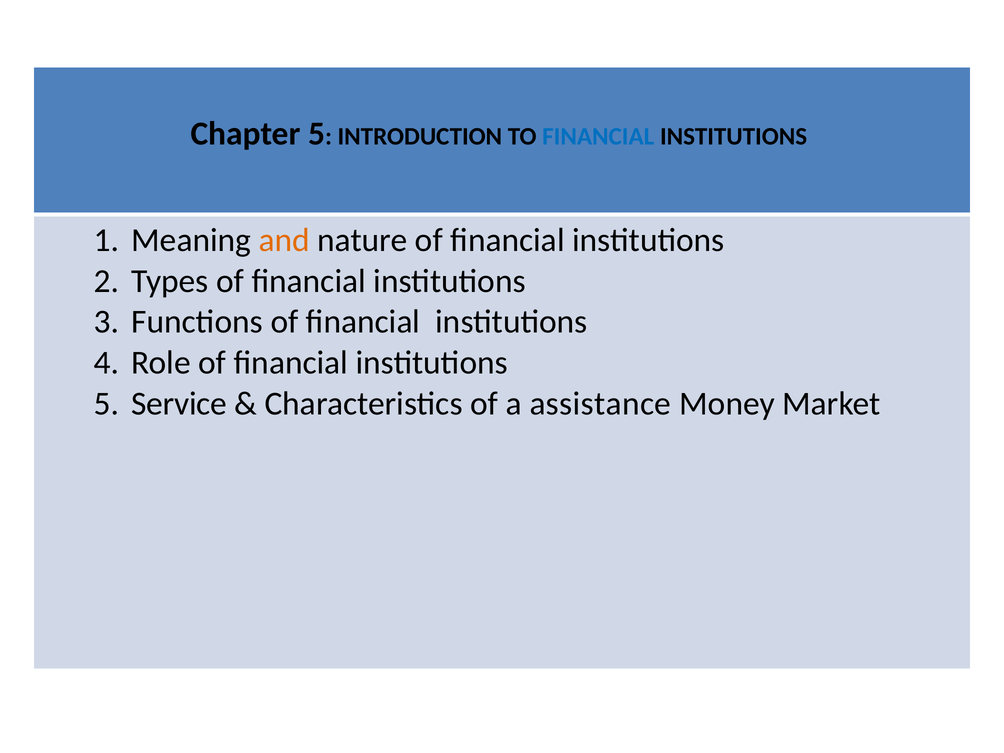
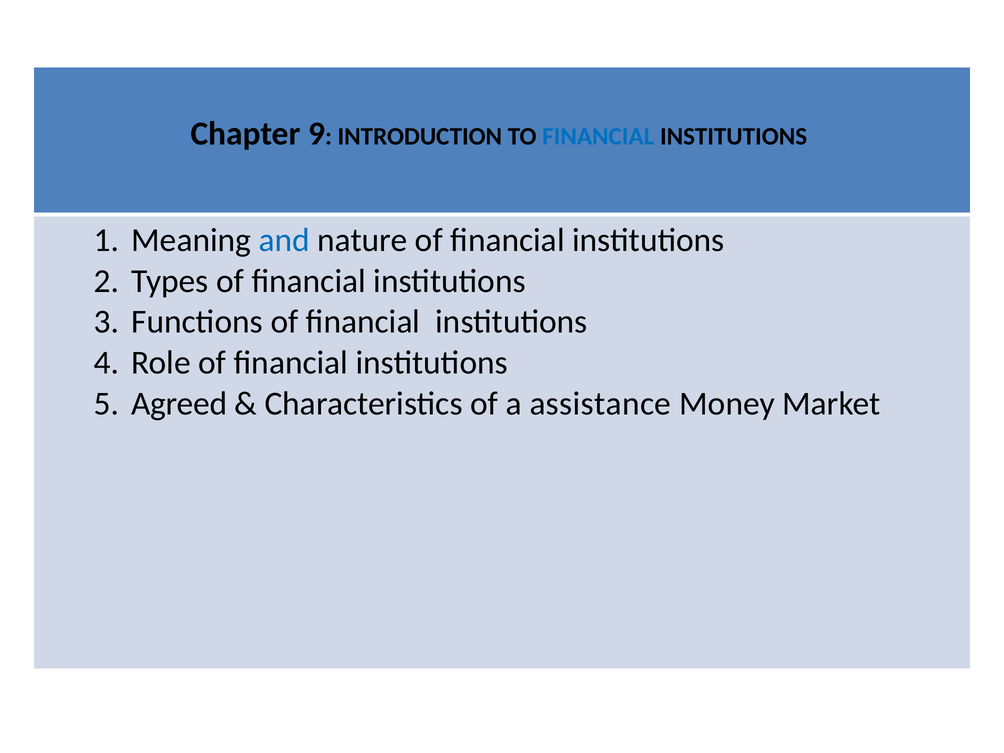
Chapter 5: 5 -> 9
and colour: orange -> blue
Service: Service -> Agreed
